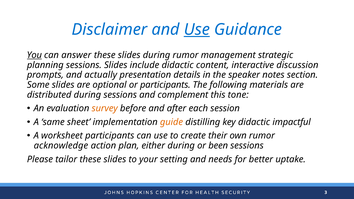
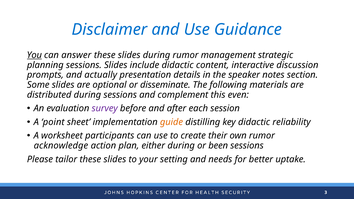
Use at (197, 30) underline: present -> none
or participants: participants -> disseminate
tone: tone -> even
survey colour: orange -> purple
same: same -> point
impactful: impactful -> reliability
